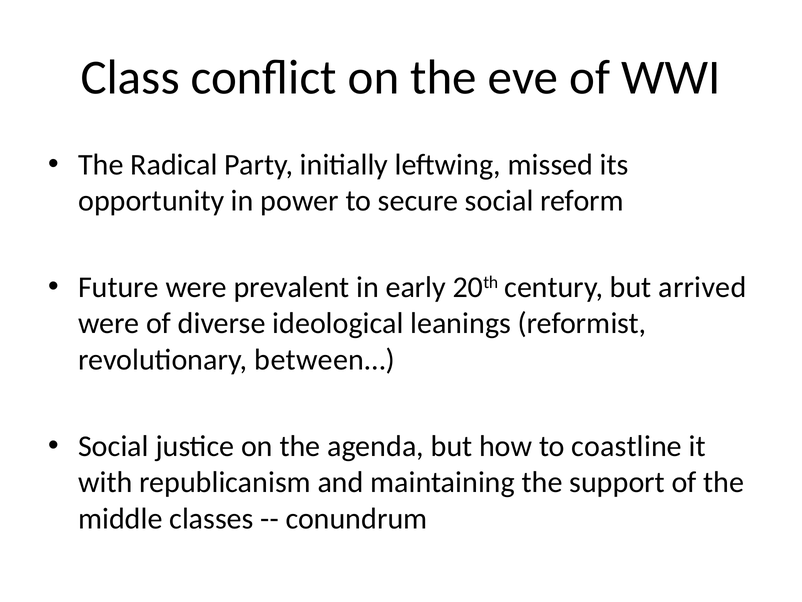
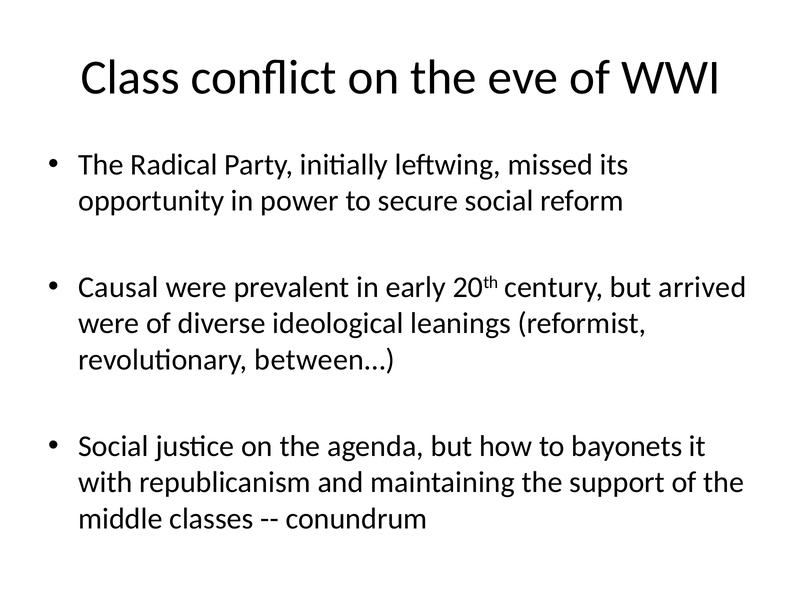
Future: Future -> Causal
coastline: coastline -> bayonets
